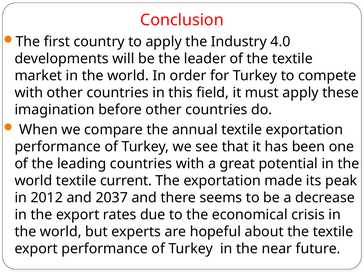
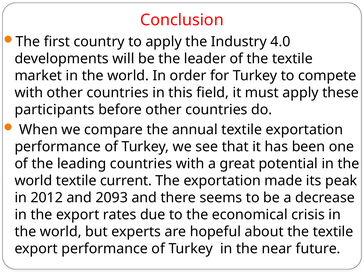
imagination: imagination -> participants
2037: 2037 -> 2093
